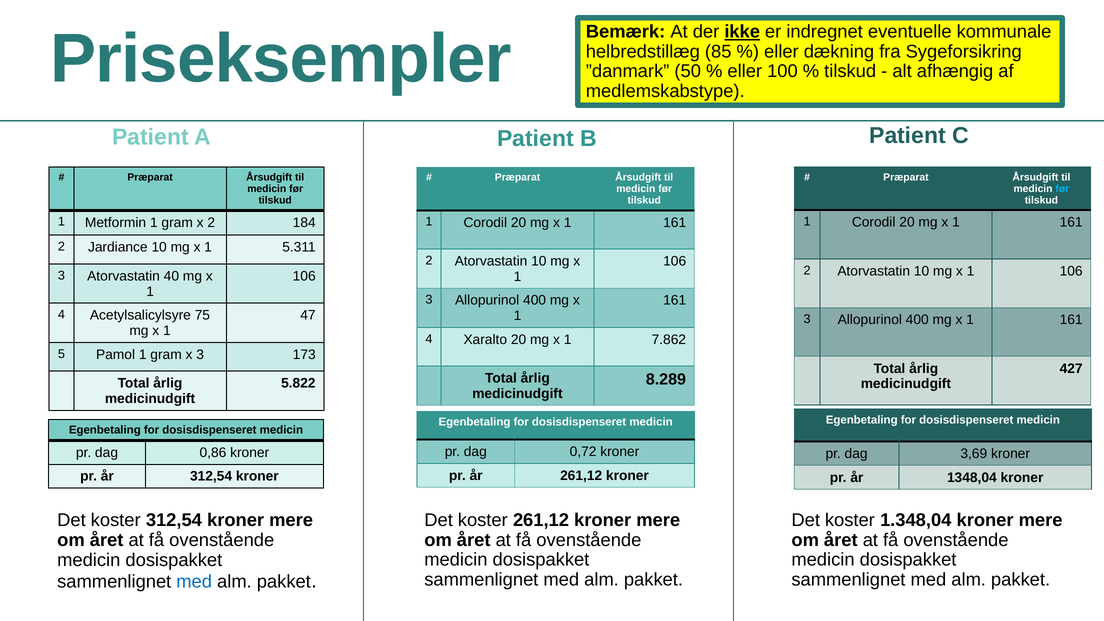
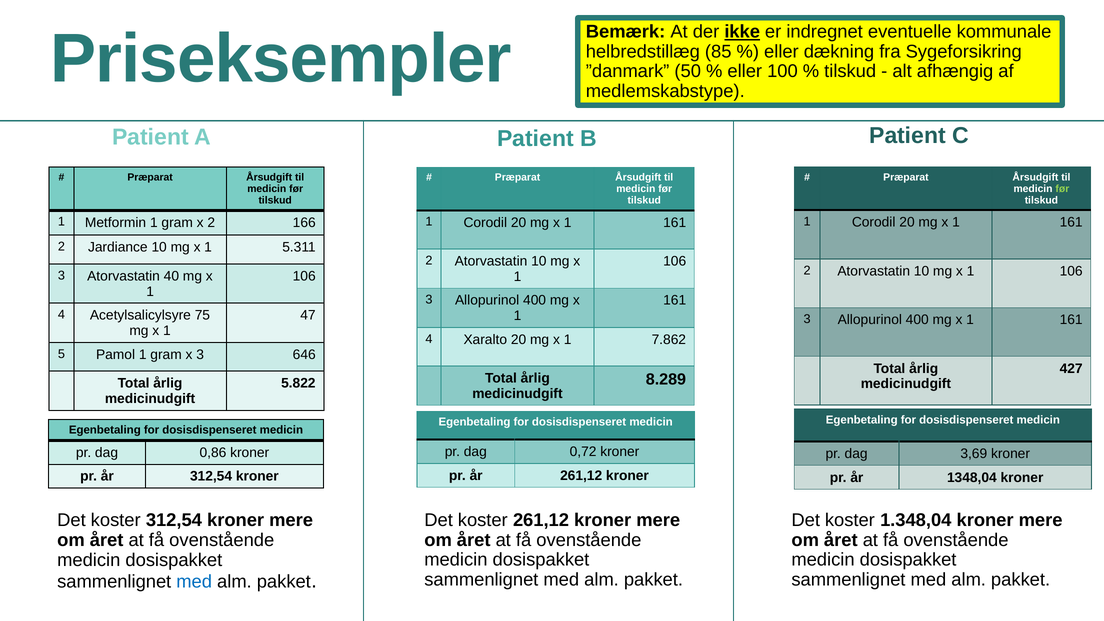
før at (1062, 189) colour: light blue -> light green
184: 184 -> 166
173: 173 -> 646
